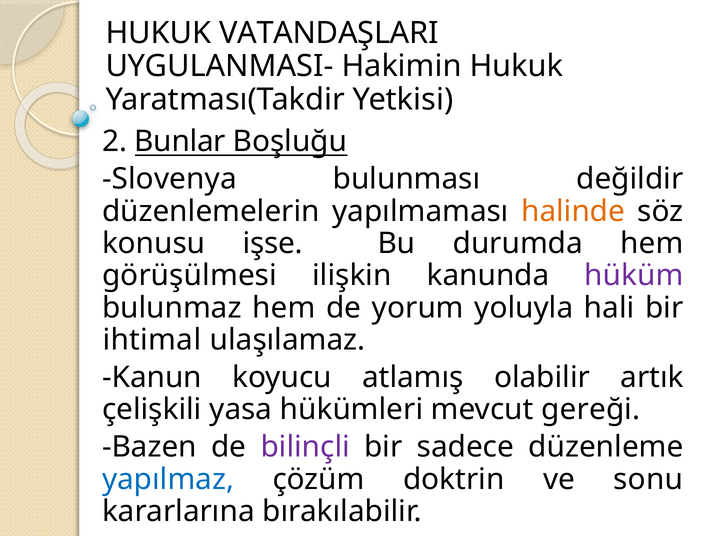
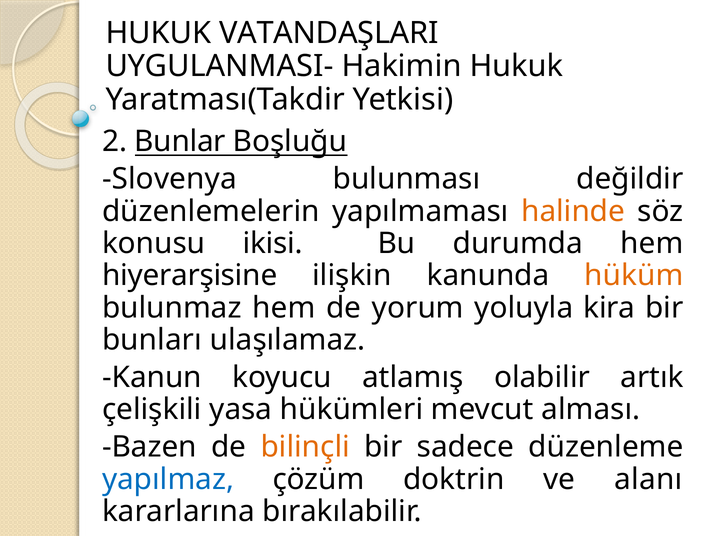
işse: işse -> ikisi
görüşülmesi: görüşülmesi -> hiyerarşisine
hüküm colour: purple -> orange
hali: hali -> kira
ihtimal: ihtimal -> bunları
gereği: gereği -> alması
bilinçli colour: purple -> orange
sonu: sonu -> alanı
